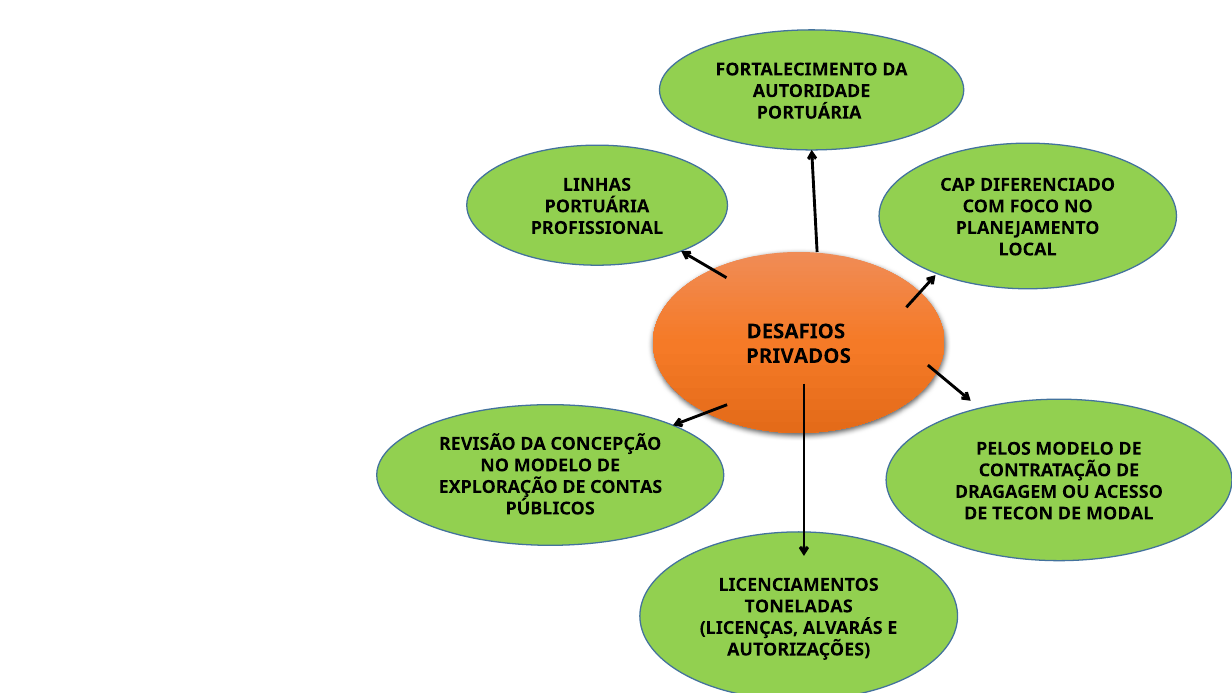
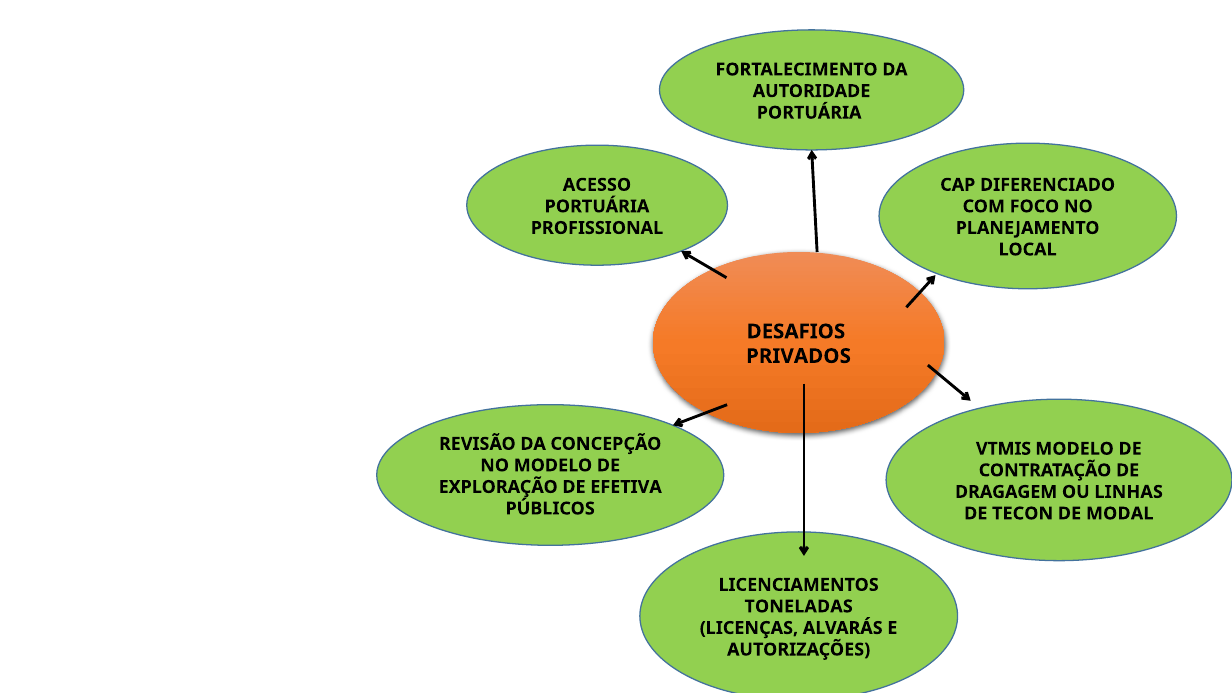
LINHAS: LINHAS -> ACESSO
PELOS: PELOS -> VTMIS
CONTAS: CONTAS -> EFETIVA
ACESSO: ACESSO -> LINHAS
